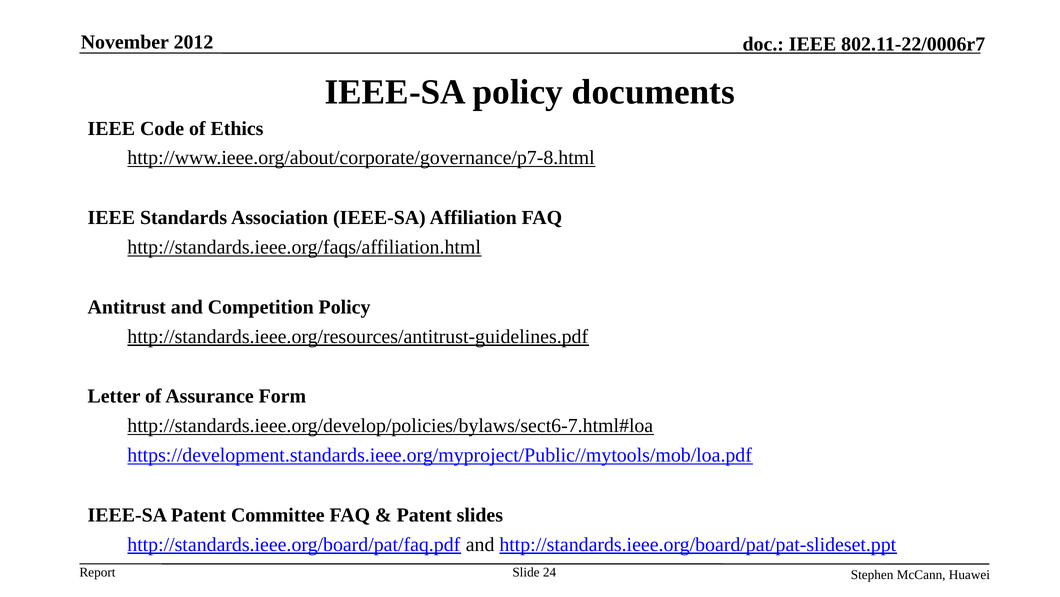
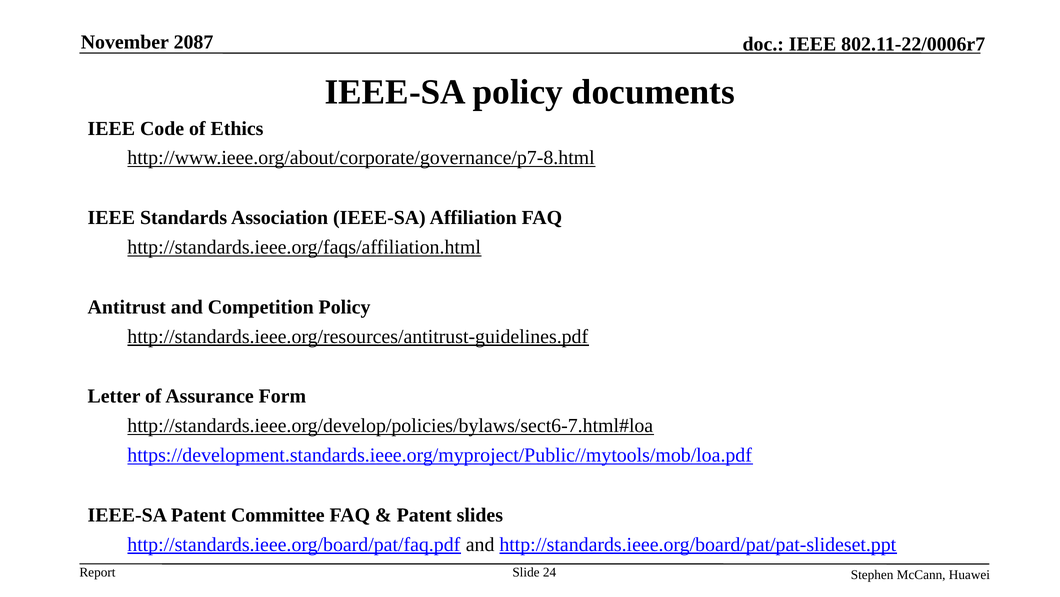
2012: 2012 -> 2087
